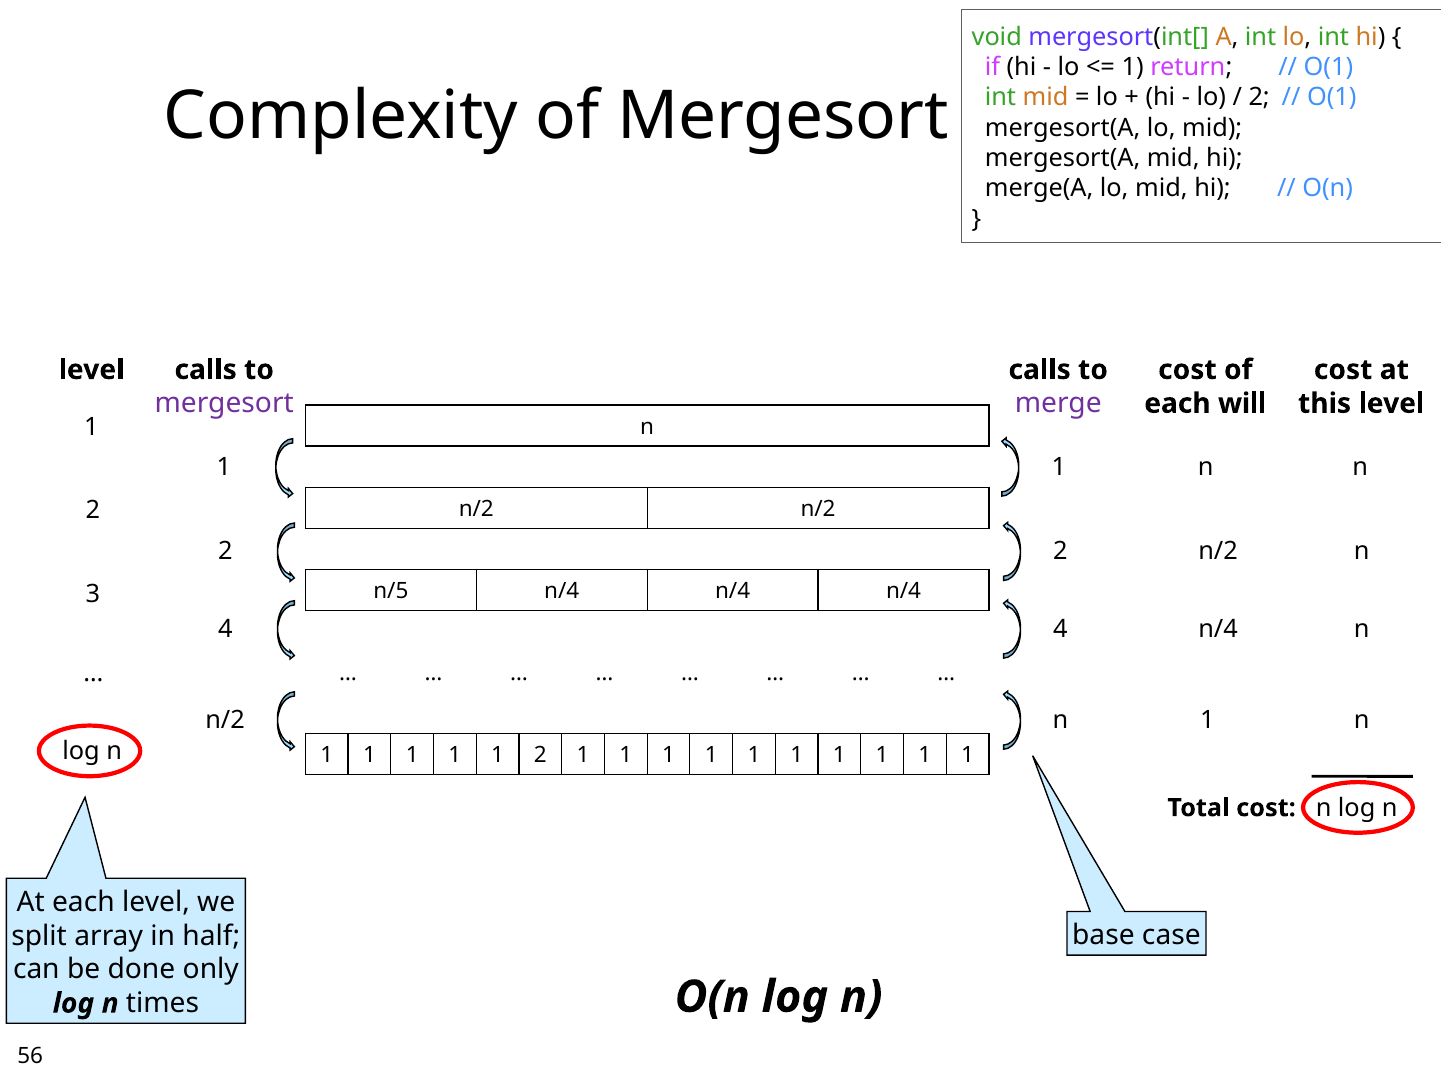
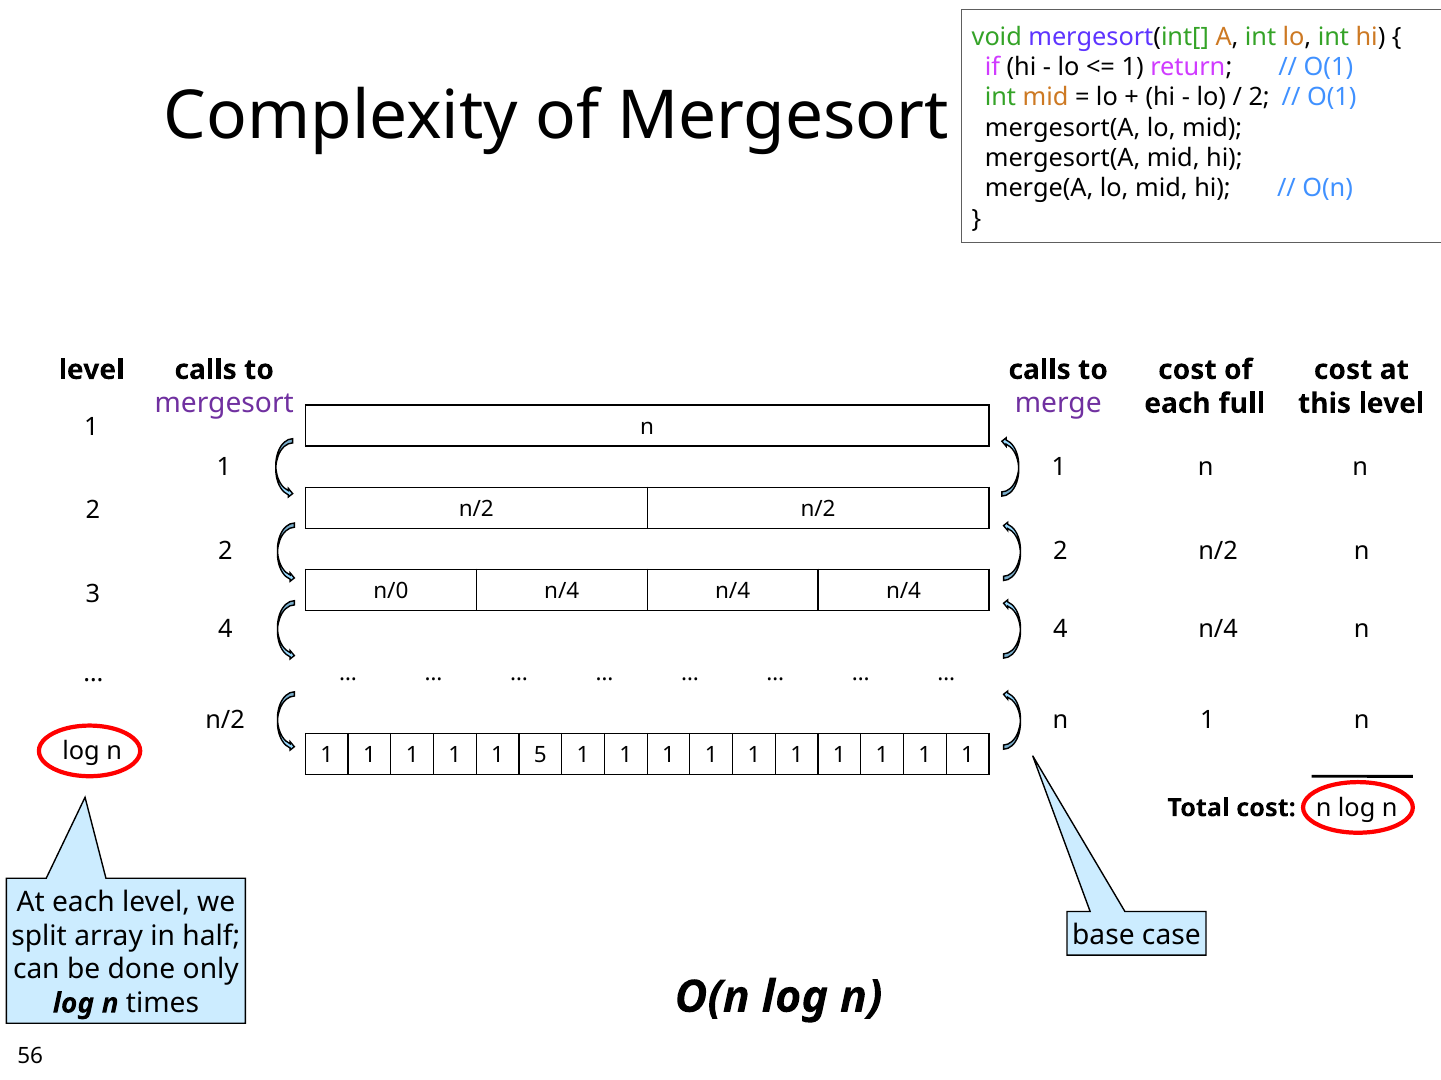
will: will -> full
n/5: n/5 -> n/0
1 2: 2 -> 5
